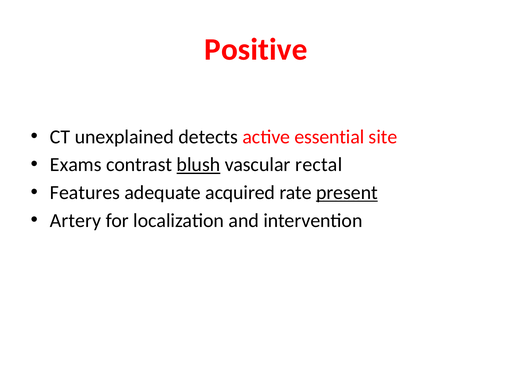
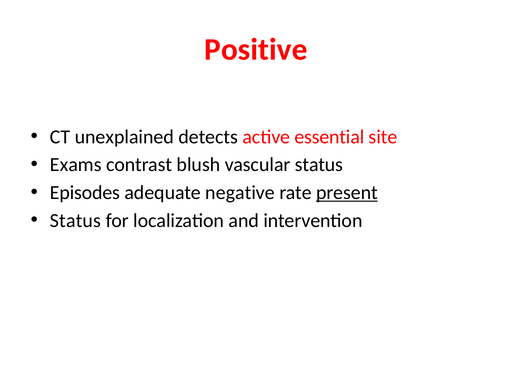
blush underline: present -> none
vascular rectal: rectal -> status
Features: Features -> Episodes
acquired: acquired -> negative
Artery at (76, 221): Artery -> Status
